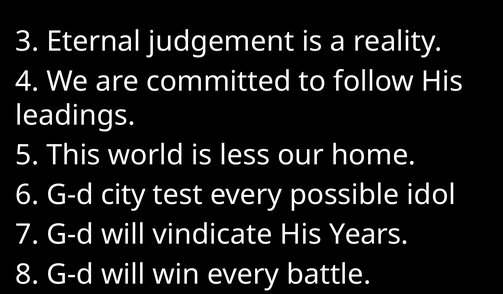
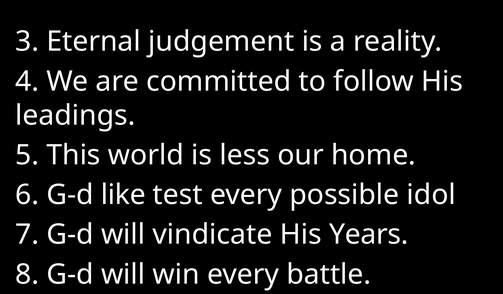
city: city -> like
